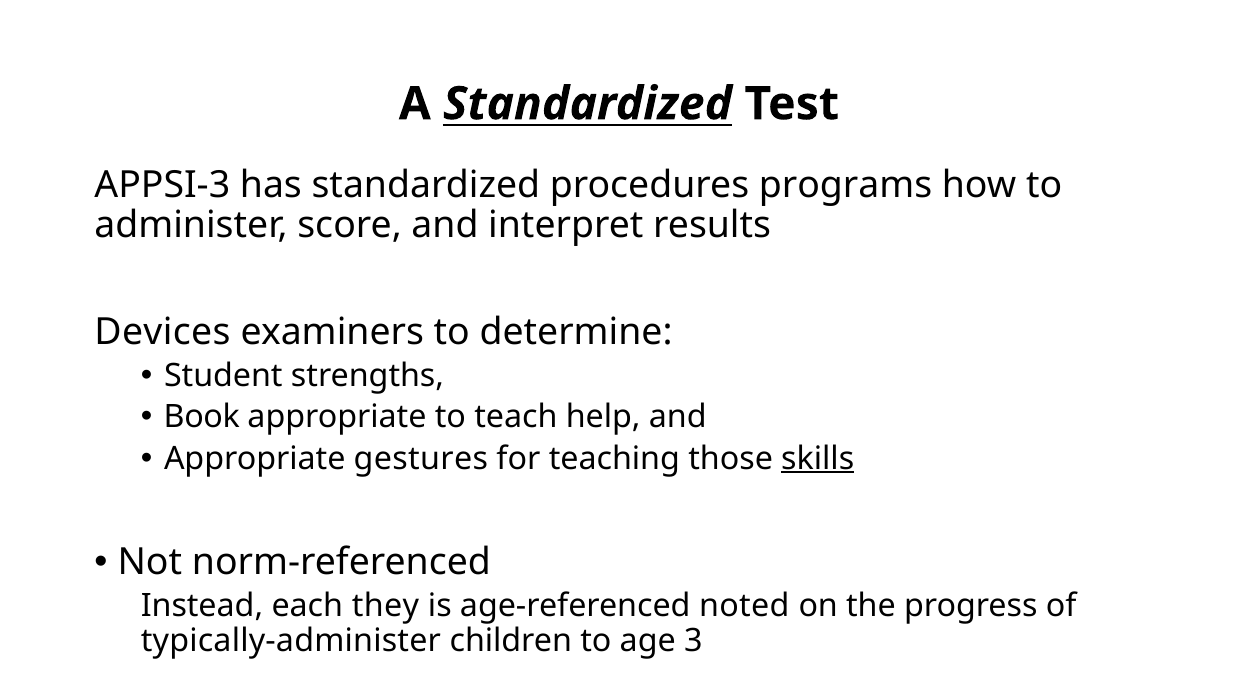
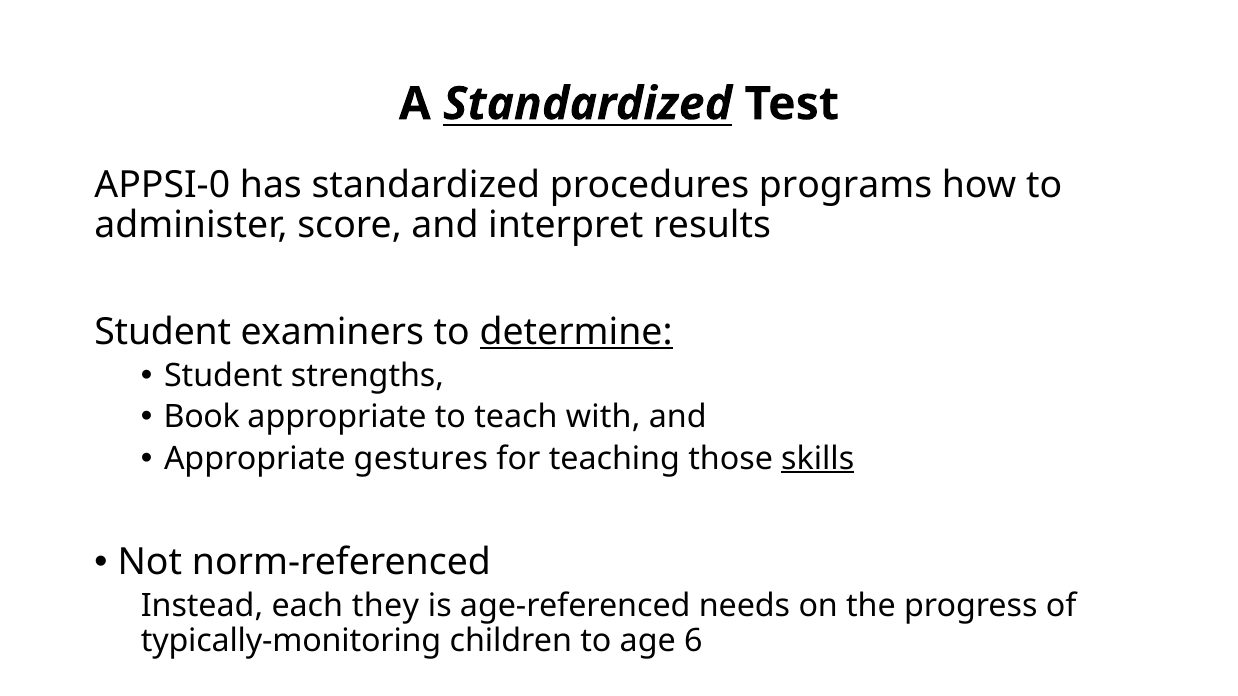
APPSI-3: APPSI-3 -> APPSI-0
Devices at (162, 332): Devices -> Student
determine underline: none -> present
help: help -> with
noted: noted -> needs
typically-administer: typically-administer -> typically-monitoring
3: 3 -> 6
